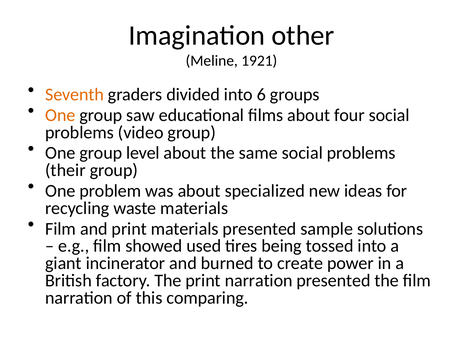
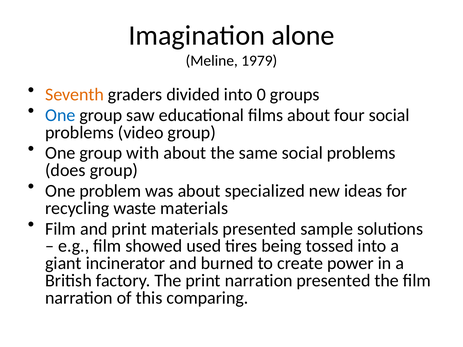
other: other -> alone
1921: 1921 -> 1979
6: 6 -> 0
One at (60, 115) colour: orange -> blue
level: level -> with
their: their -> does
